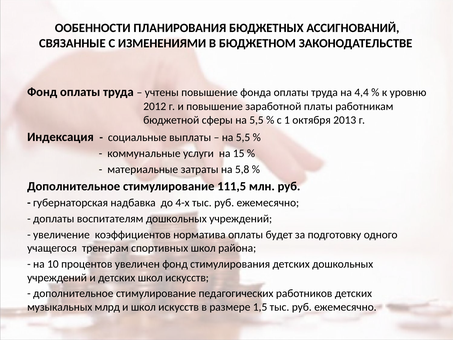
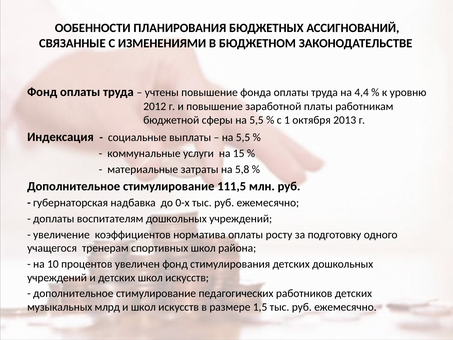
4-х: 4-х -> 0-х
будет: будет -> росту
